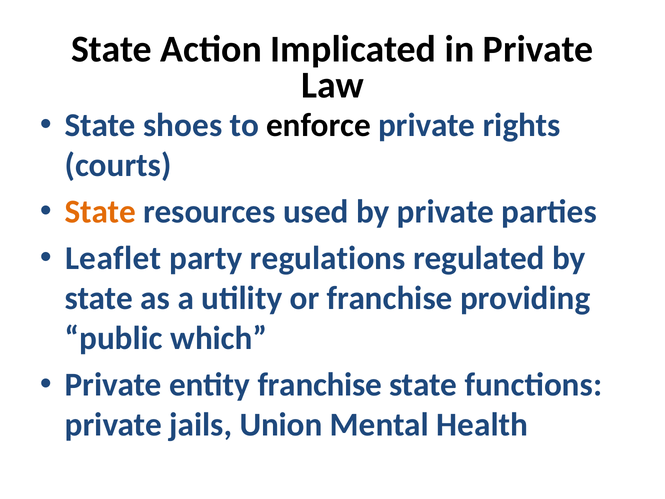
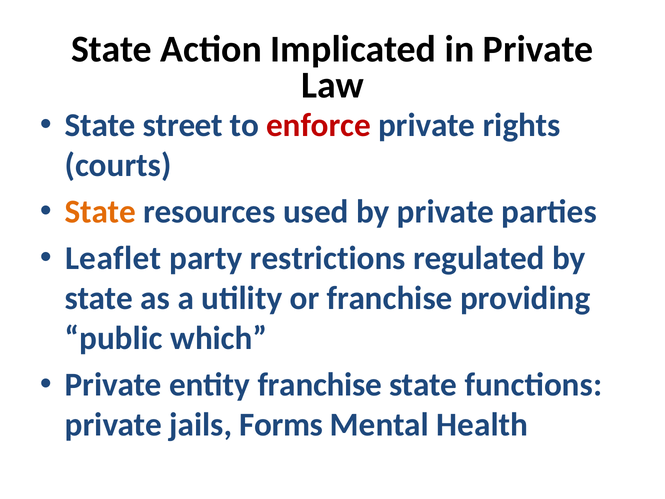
shoes: shoes -> street
enforce colour: black -> red
regulations: regulations -> restrictions
Union: Union -> Forms
